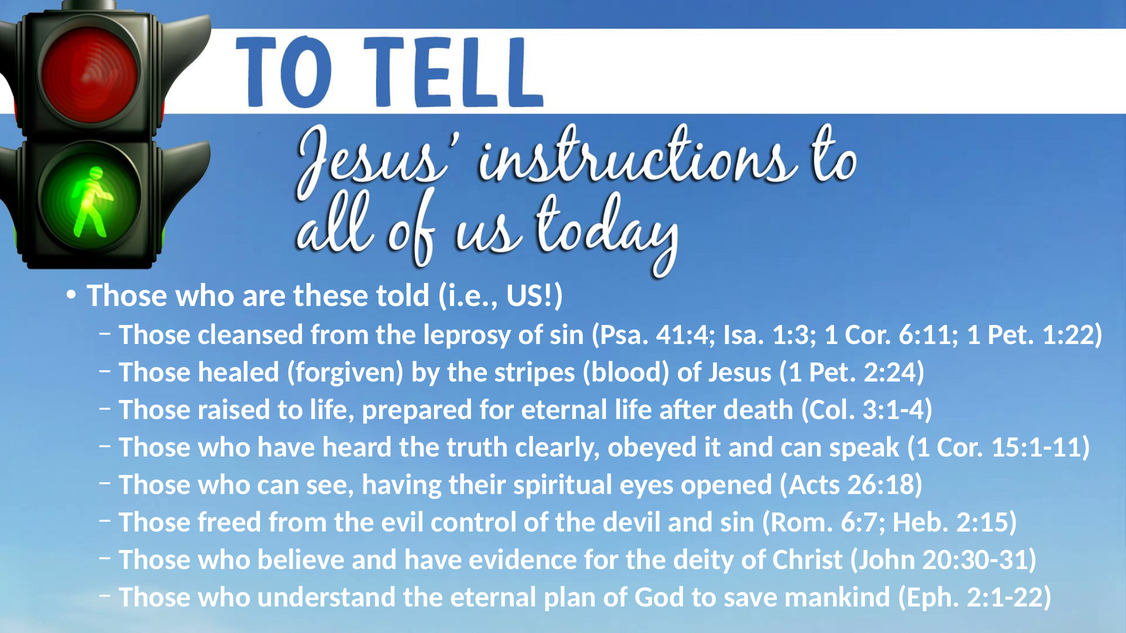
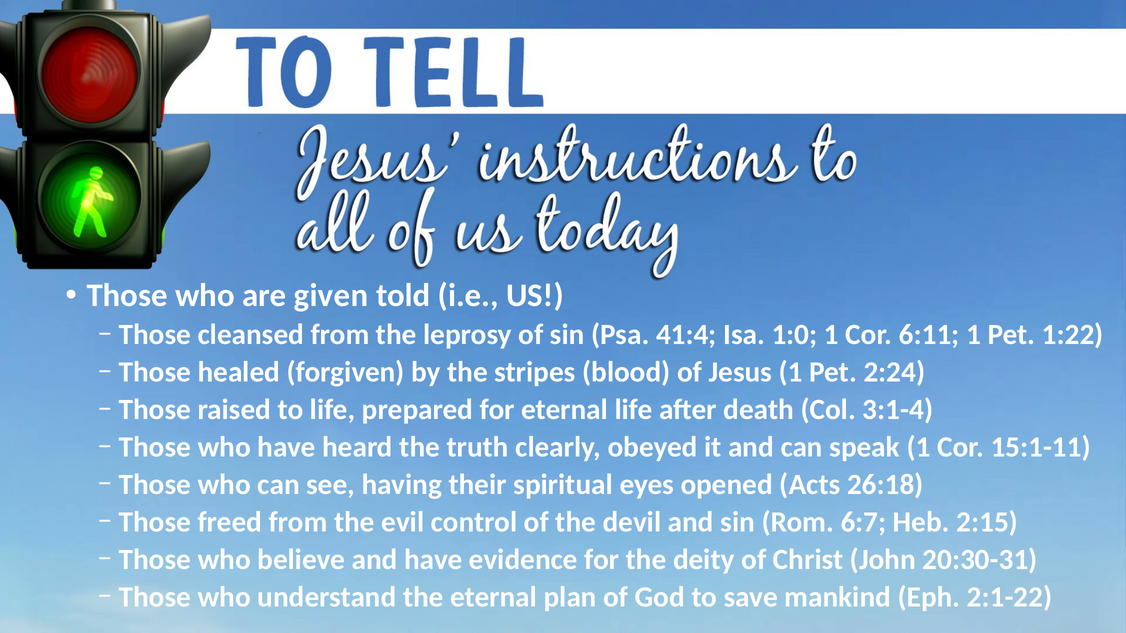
these: these -> given
1:3: 1:3 -> 1:0
